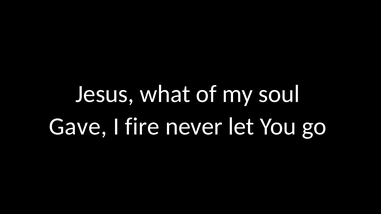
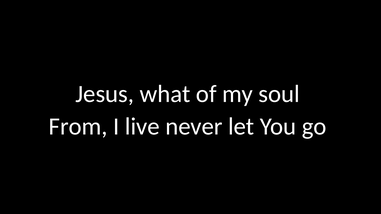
Gave: Gave -> From
fire: fire -> live
